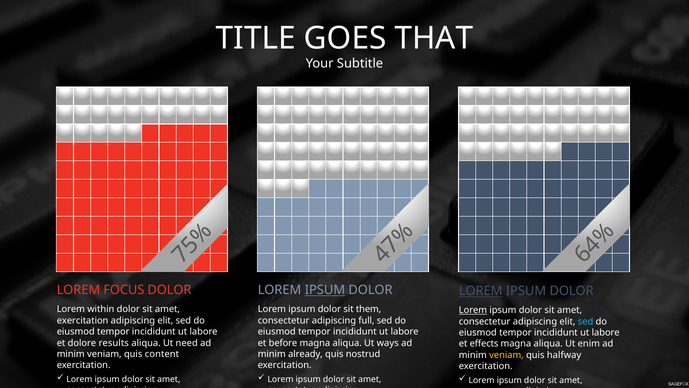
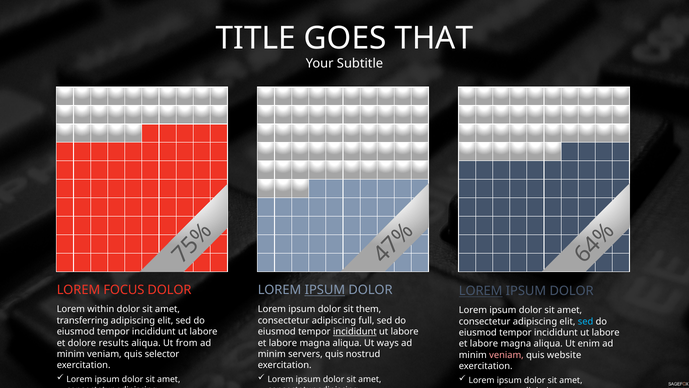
Lorem at (473, 310) underline: present -> none
exercitation at (83, 320): exercitation -> transferring
incididunt at (355, 331) underline: none -> present
need: need -> from
before at (283, 343): before -> labore
effects at (484, 344): effects -> labore
content: content -> selector
already: already -> servers
veniam at (506, 355) colour: yellow -> pink
halfway: halfway -> website
